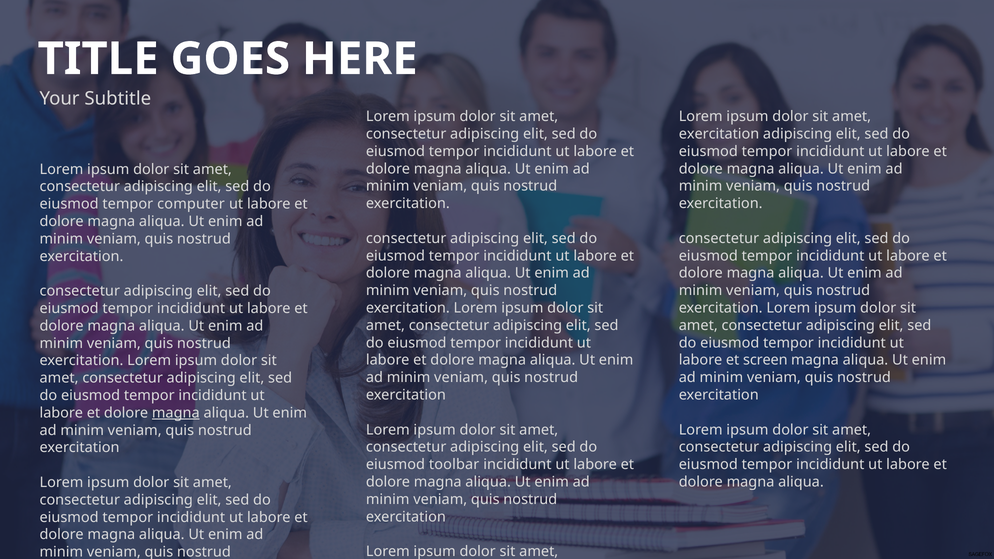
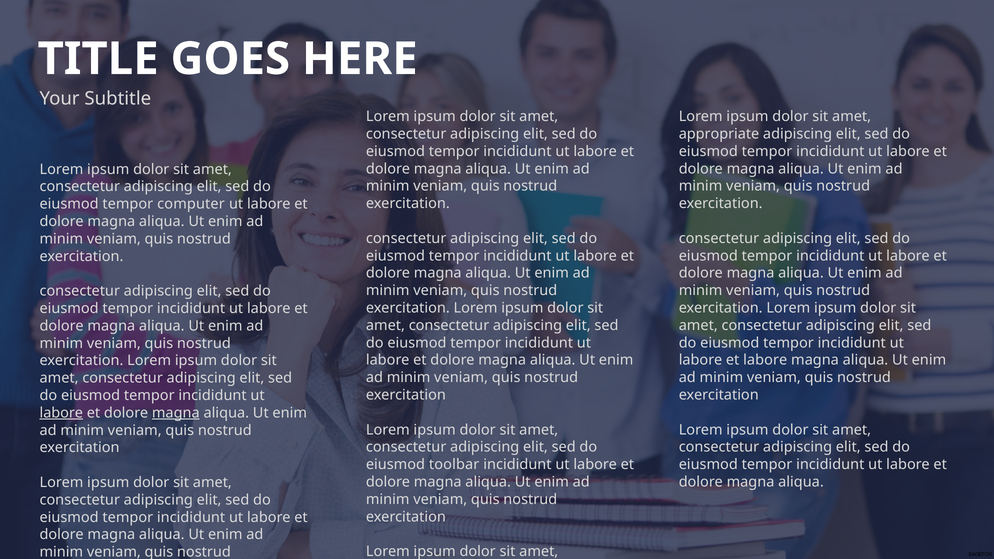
exercitation at (719, 134): exercitation -> appropriate
et screen: screen -> labore
labore at (61, 413) underline: none -> present
